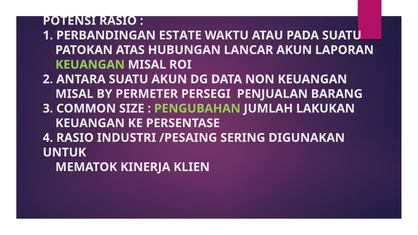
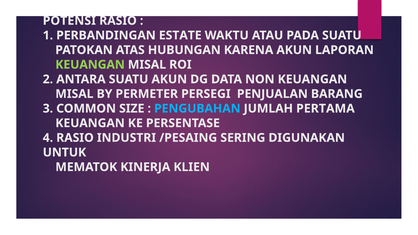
LANCAR: LANCAR -> KARENA
PENGUBAHAN colour: light green -> light blue
LAKUKAN: LAKUKAN -> PERTAMA
